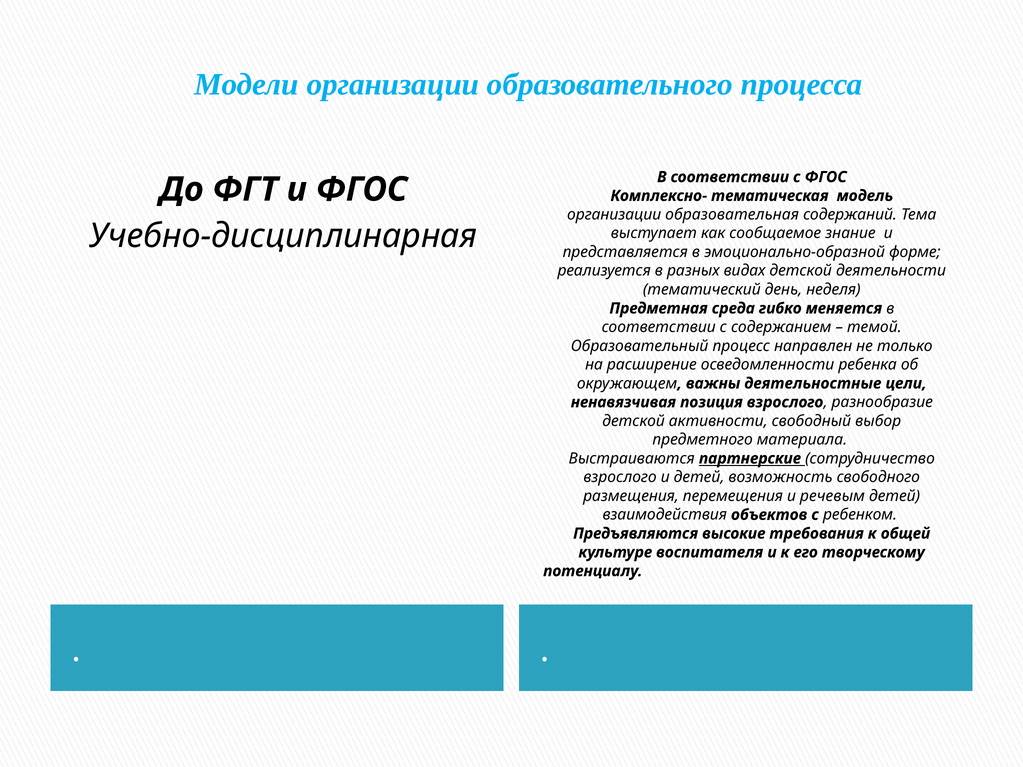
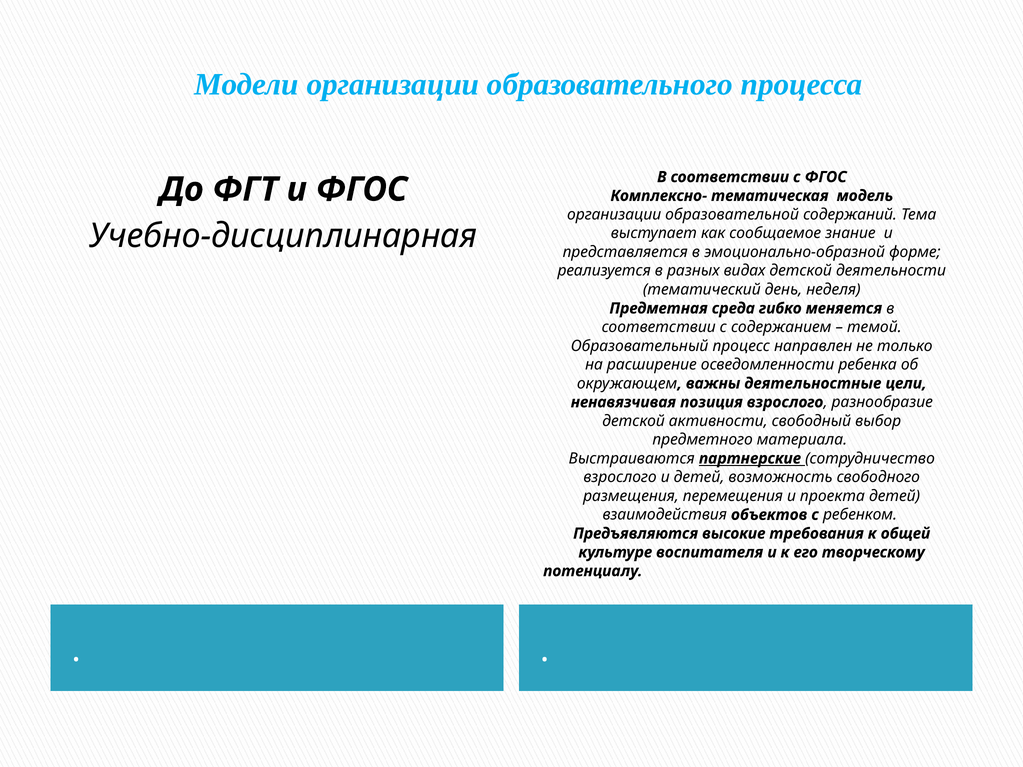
образовательная: образовательная -> образовательной
речевым: речевым -> проекта
